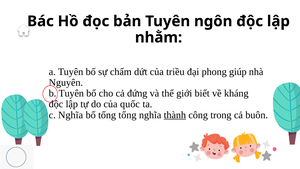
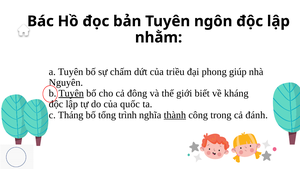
Tuyên at (71, 93) underline: none -> present
đứng: đứng -> đông
c Nghĩa: Nghĩa -> Tháng
tổng tổng: tổng -> trình
buôn: buôn -> đánh
